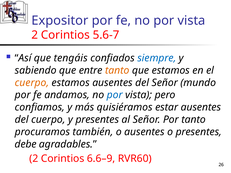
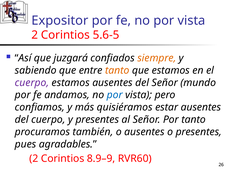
5.6-7: 5.6-7 -> 5.6-5
tengáis: tengáis -> juzgará
siempre colour: blue -> orange
cuerpo at (32, 83) colour: orange -> purple
debe: debe -> pues
6.6–9: 6.6–9 -> 8.9–9
